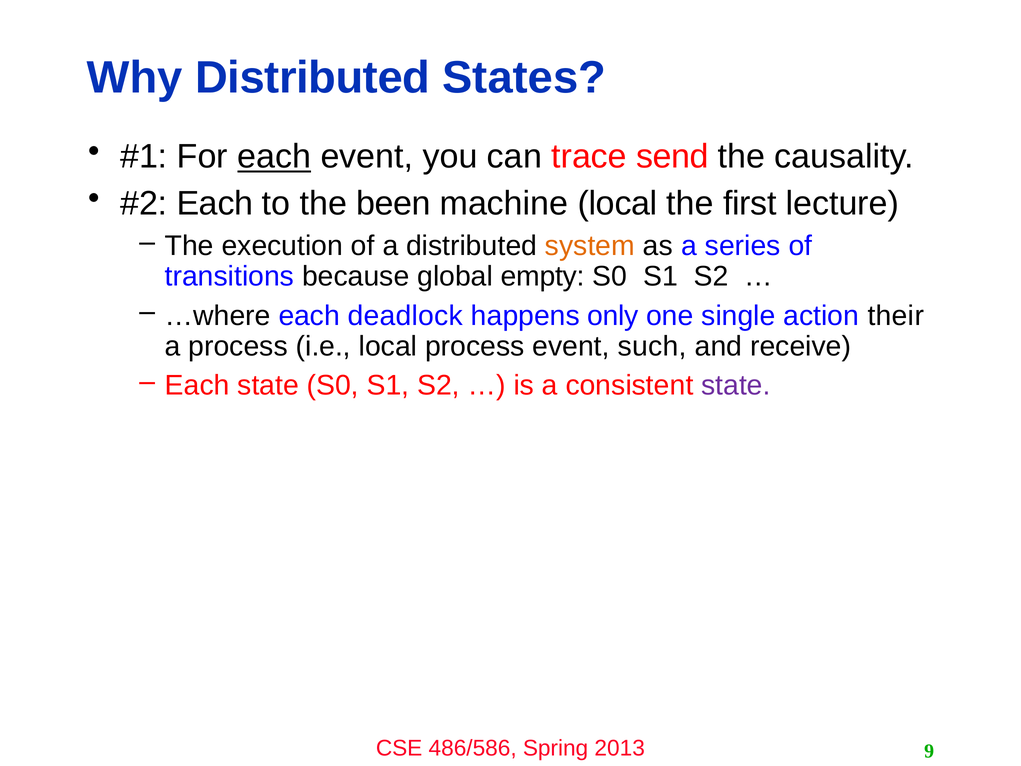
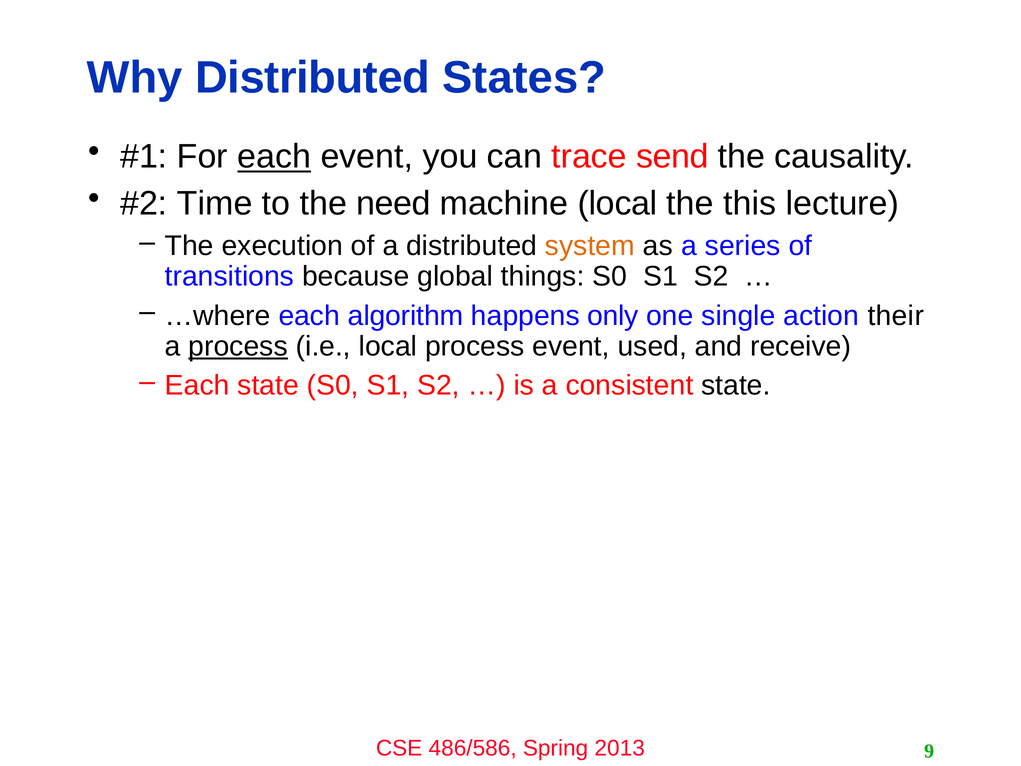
Each at (215, 204): Each -> Time
been: been -> need
first: first -> this
empty: empty -> things
deadlock: deadlock -> algorithm
process at (238, 346) underline: none -> present
such: such -> used
state at (736, 385) colour: purple -> black
